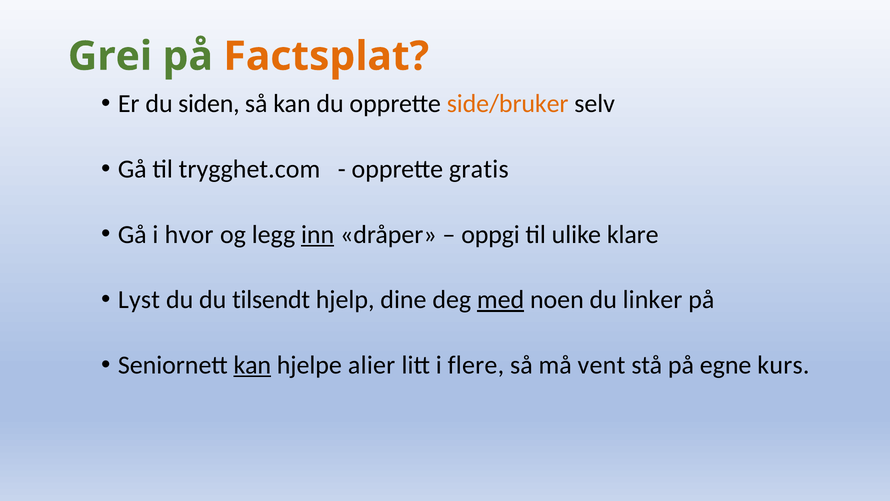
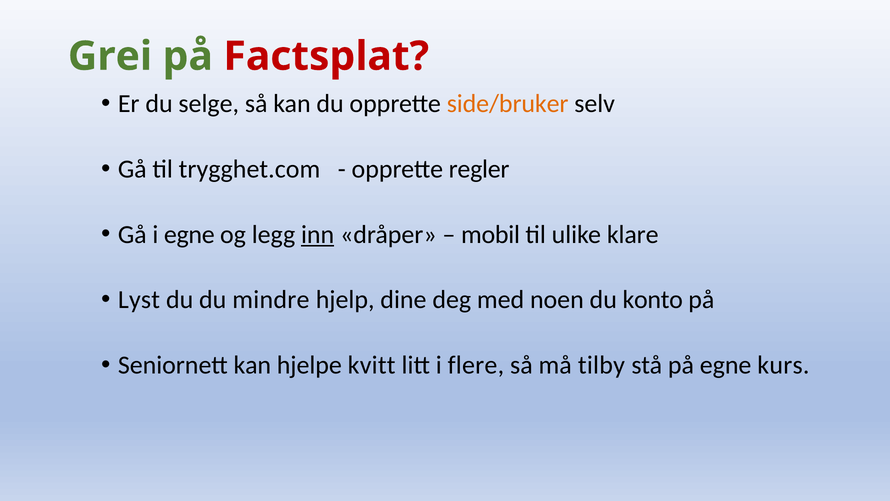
Factsplat colour: orange -> red
siden: siden -> selge
gratis: gratis -> regler
i hvor: hvor -> egne
oppgi: oppgi -> mobil
tilsendt: tilsendt -> mindre
med underline: present -> none
linker: linker -> konto
kan at (252, 365) underline: present -> none
alier: alier -> kvitt
vent: vent -> tilby
